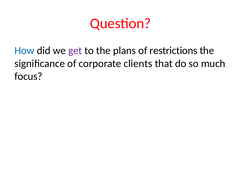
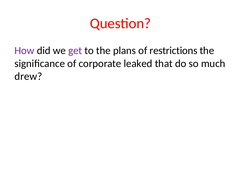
How colour: blue -> purple
clients: clients -> leaked
focus: focus -> drew
